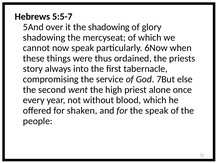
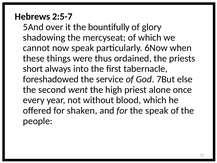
5:5-7: 5:5-7 -> 2:5-7
the shadowing: shadowing -> bountifully
story: story -> short
compromising: compromising -> foreshadowed
